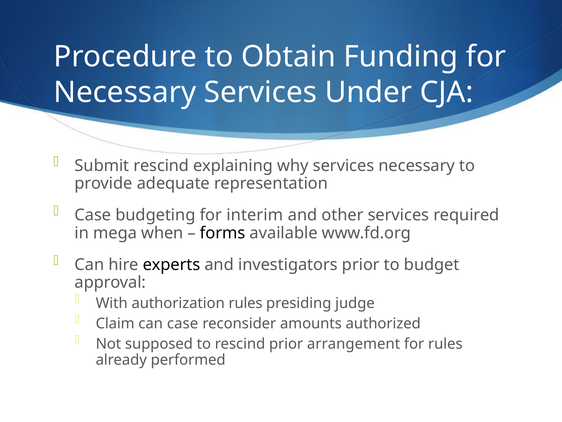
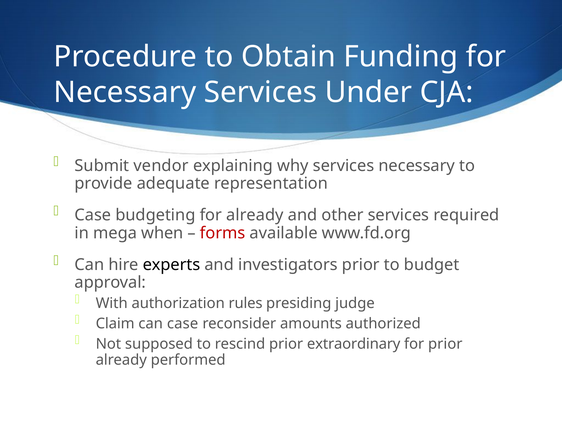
Submit rescind: rescind -> vendor
for interim: interim -> already
forms colour: black -> red
arrangement: arrangement -> extraordinary
for rules: rules -> prior
